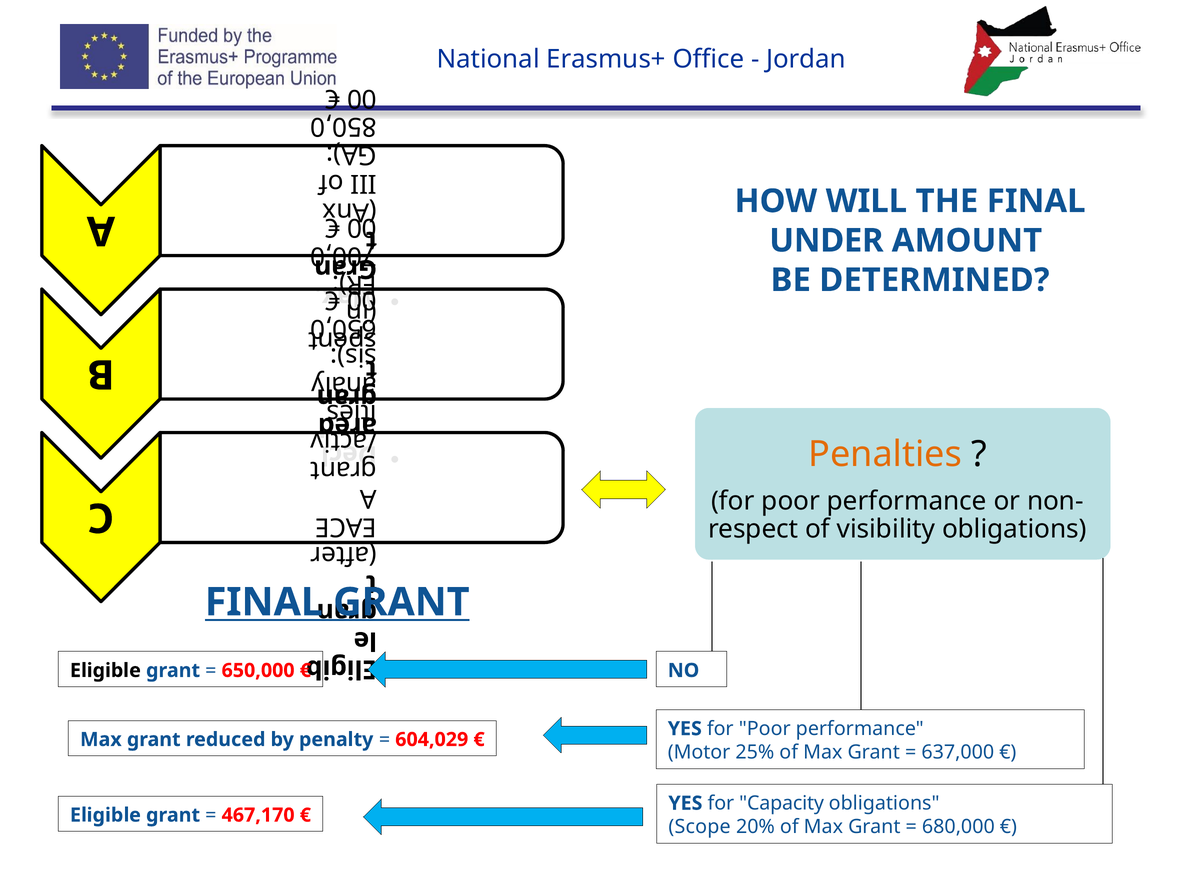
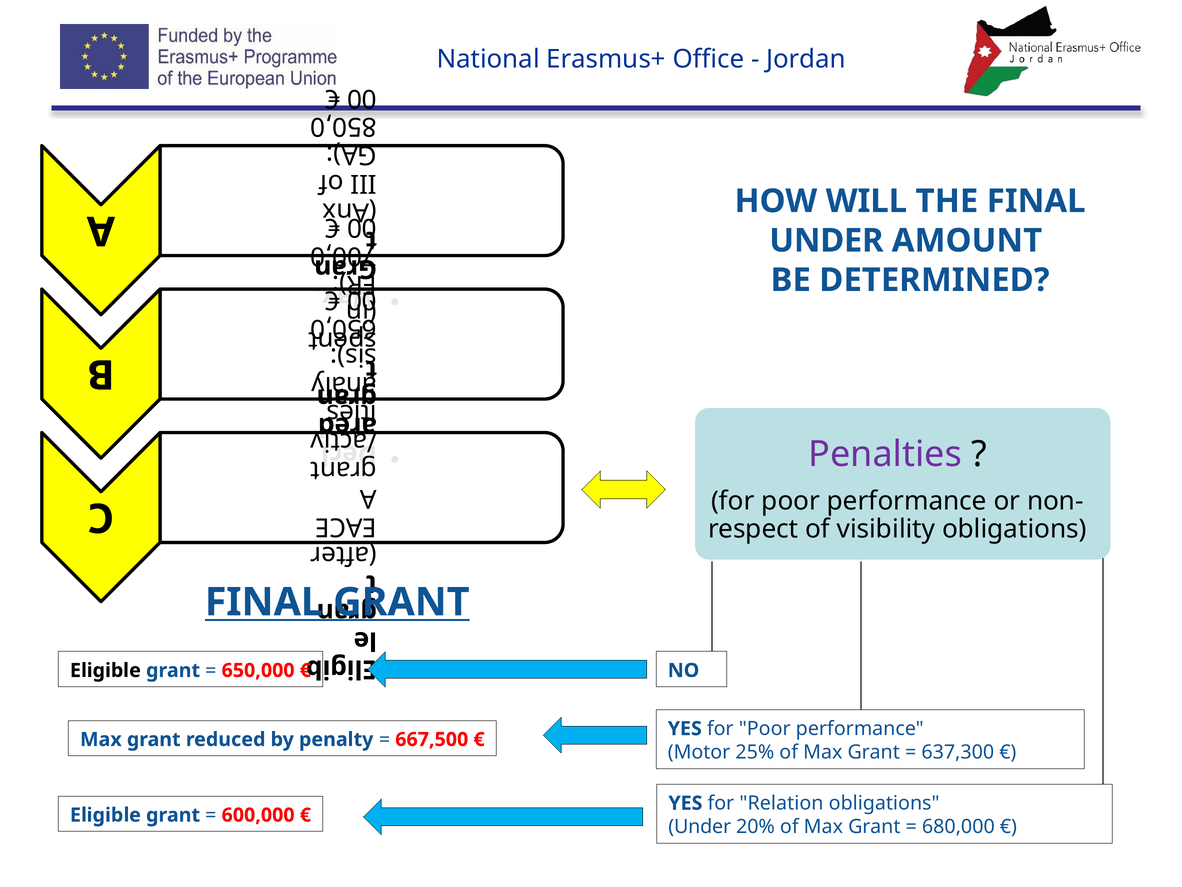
Penalties colour: orange -> purple
604,029: 604,029 -> 667,500
637,000: 637,000 -> 637,300
Capacity: Capacity -> Relation
467,170: 467,170 -> 600,000
Scope at (700, 826): Scope -> Under
